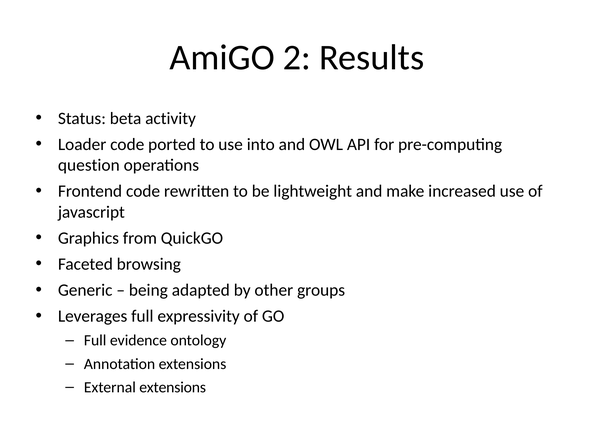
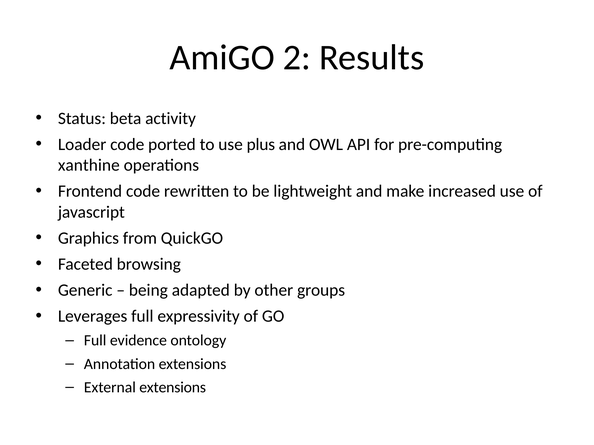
into: into -> plus
question: question -> xanthine
